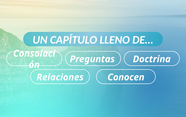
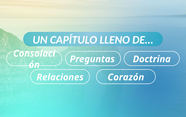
Conocen: Conocen -> Corazón
